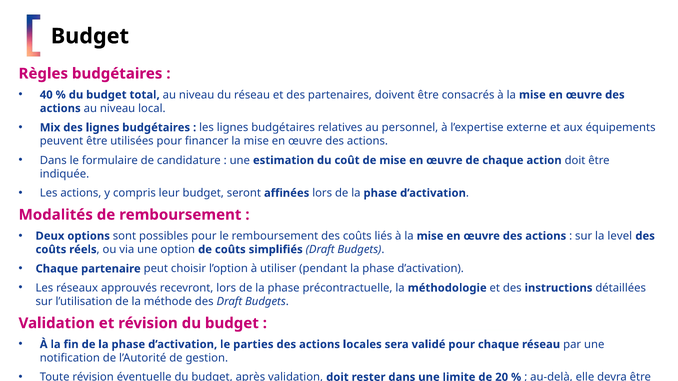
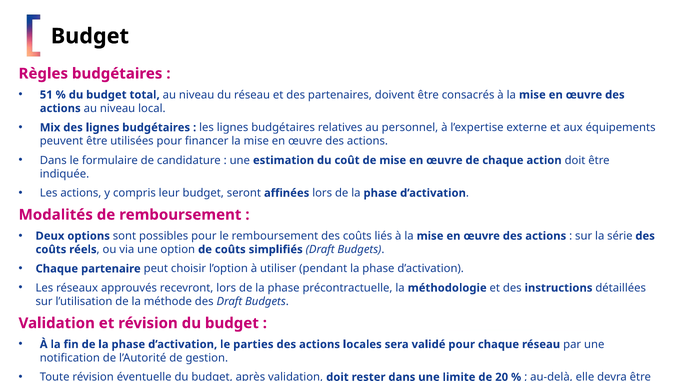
40: 40 -> 51
level: level -> série
